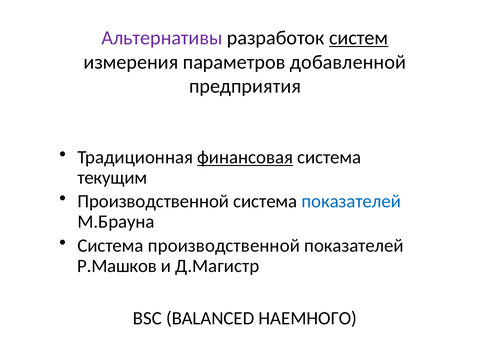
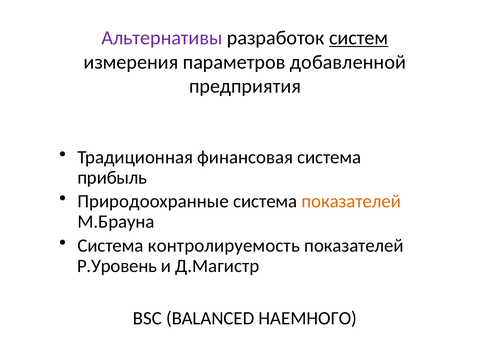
финансовая underline: present -> none
текущим: текущим -> прибыль
Производственной at (153, 201): Производственной -> Природоохранные
показателей at (351, 201) colour: blue -> orange
Система производственной: производственной -> контролируемость
Р.Машков: Р.Машков -> Р.Уровень
